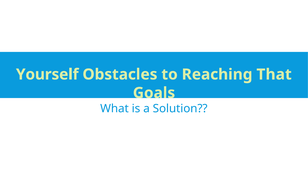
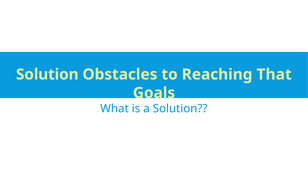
Yourself at (47, 75): Yourself -> Solution
